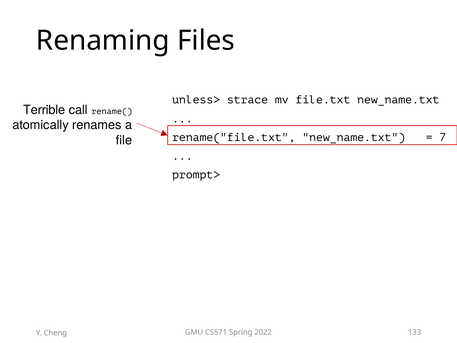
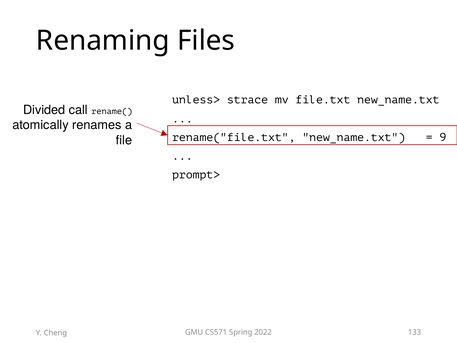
Terrible: Terrible -> Divided
7: 7 -> 9
